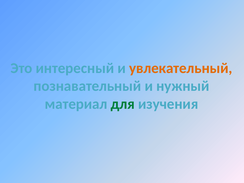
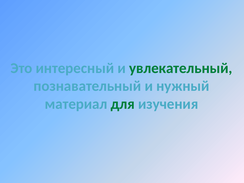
увлекательный colour: orange -> green
